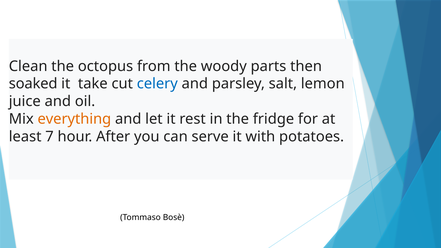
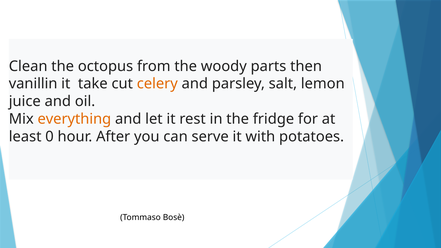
soaked: soaked -> vanillin
celery colour: blue -> orange
7: 7 -> 0
